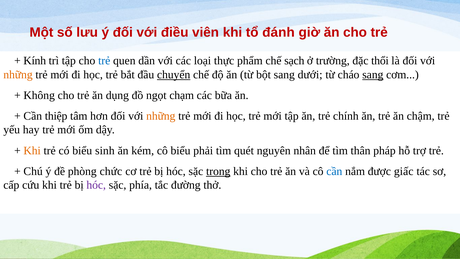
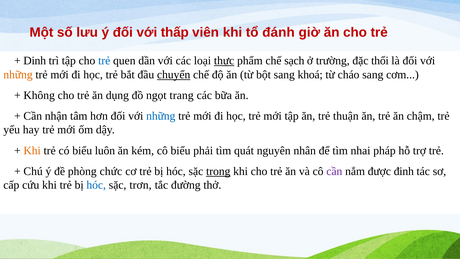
điều: điều -> thấp
Kính: Kính -> Dinh
thực underline: none -> present
dưới: dưới -> khoá
sang at (373, 75) underline: present -> none
chạm: chạm -> trang
thiệp: thiệp -> nhận
những at (161, 116) colour: orange -> blue
chính: chính -> thuận
sinh: sinh -> luôn
quét: quét -> quát
thân: thân -> nhai
cần at (334, 171) colour: blue -> purple
giấc: giấc -> đinh
hóc at (96, 185) colour: purple -> blue
phía: phía -> trơn
